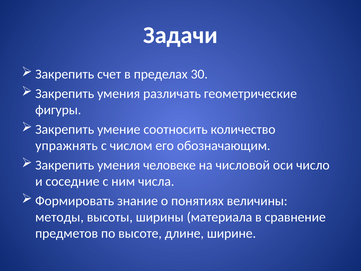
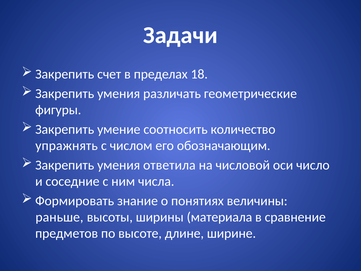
30: 30 -> 18
человеке: человеке -> ответила
методы: методы -> раньше
